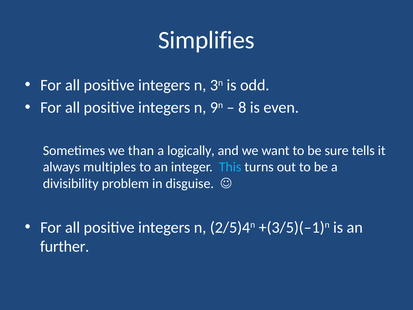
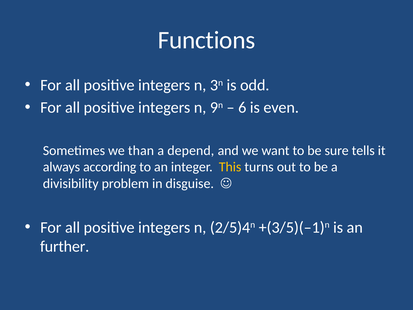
Simplifies: Simplifies -> Functions
8: 8 -> 6
logically: logically -> depend
multiples: multiples -> according
This colour: light blue -> yellow
